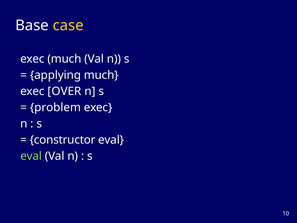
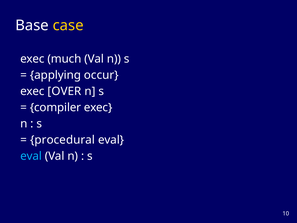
applying much: much -> occur
problem: problem -> compiler
constructor: constructor -> procedural
eval at (31, 156) colour: light green -> light blue
